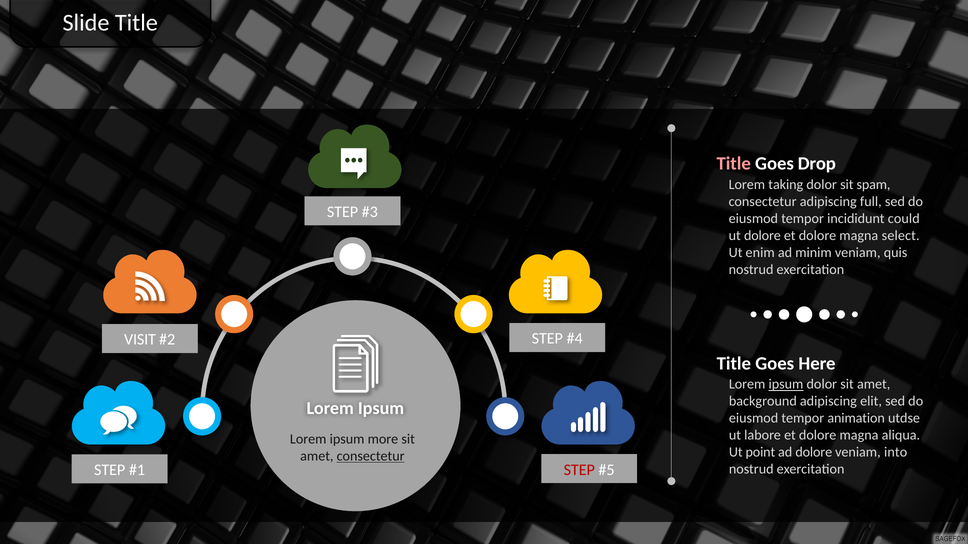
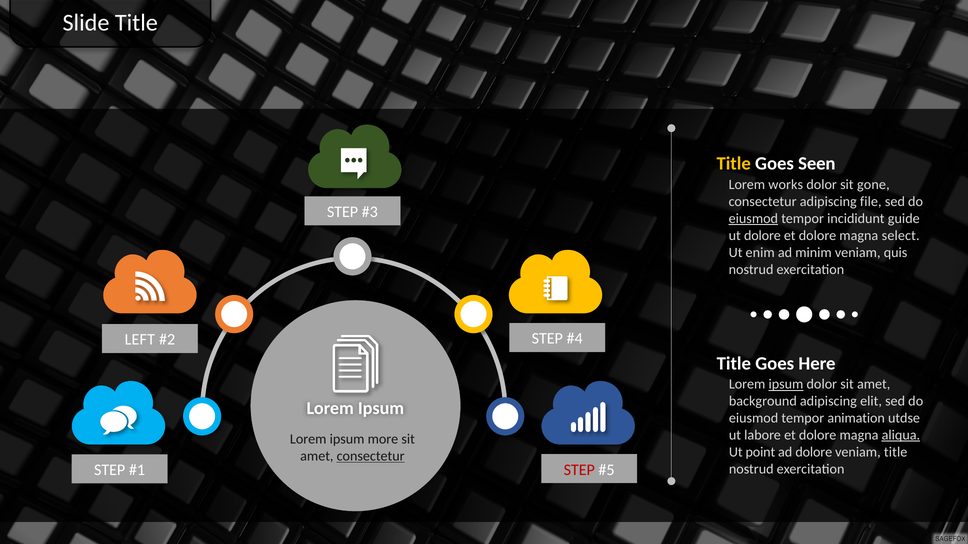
Title at (734, 164) colour: pink -> yellow
Drop: Drop -> Seen
taking: taking -> works
spam: spam -> gone
full: full -> file
eiusmod at (753, 219) underline: none -> present
could: could -> guide
VISIT: VISIT -> LEFT
aliqua underline: none -> present
veniam into: into -> title
